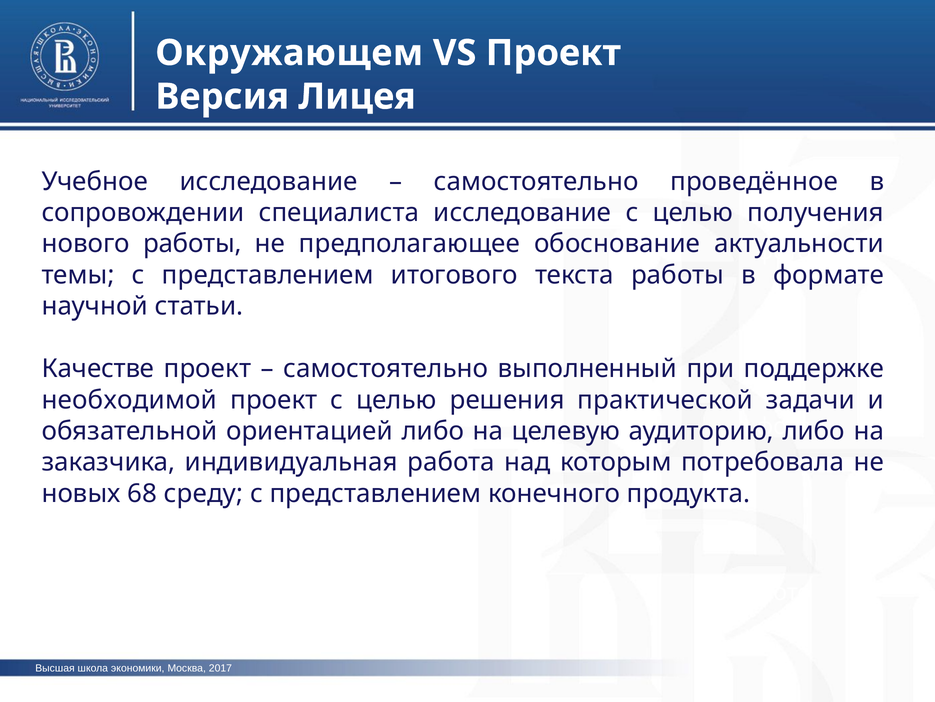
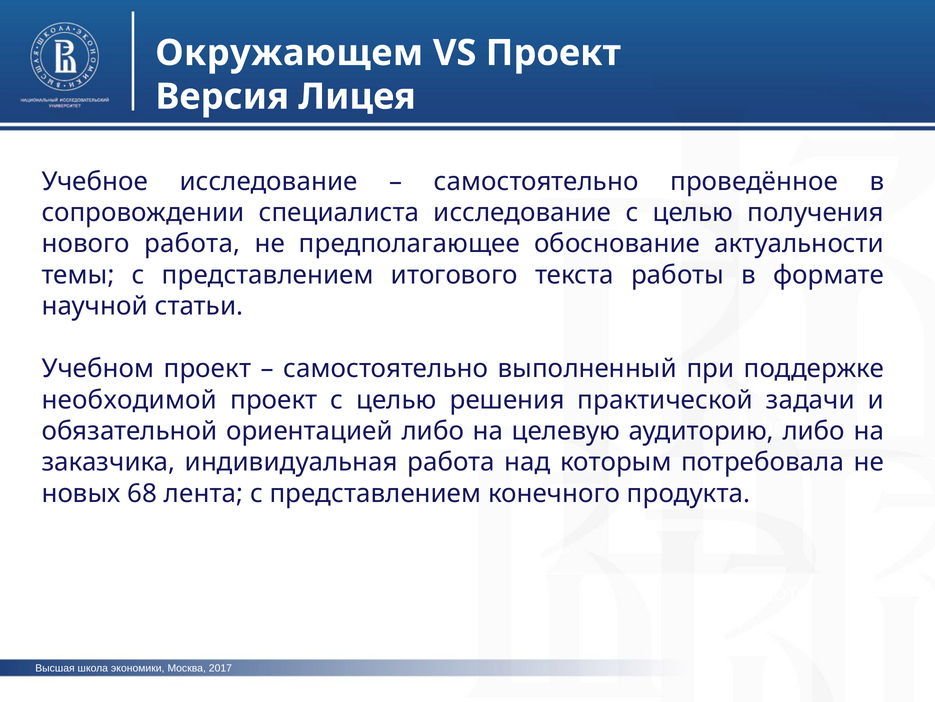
нового работы: работы -> работа
Качестве: Качестве -> Учебном
среду: среду -> лента
